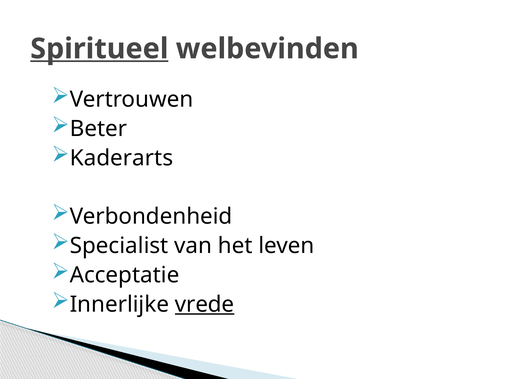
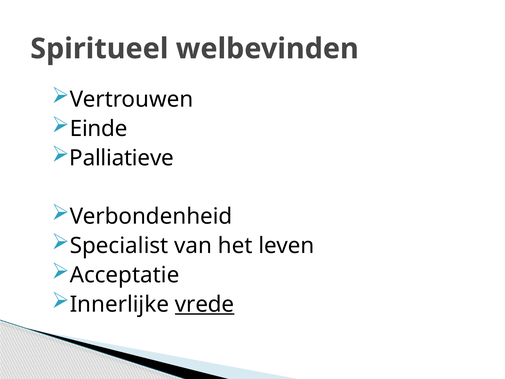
Spiritueel underline: present -> none
Beter: Beter -> Einde
Kaderarts: Kaderarts -> Palliatieve
